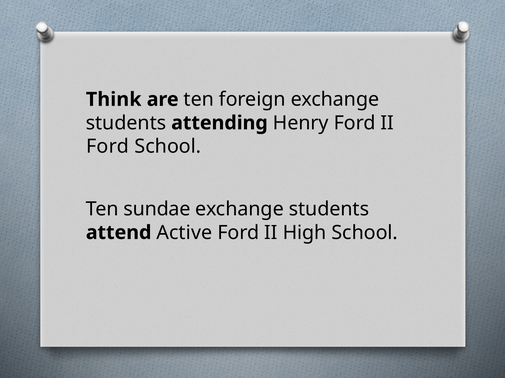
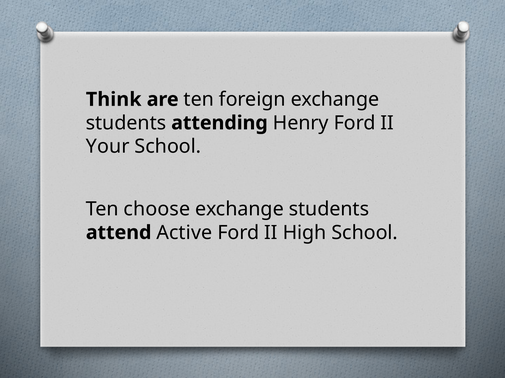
Ford at (108, 147): Ford -> Your
sundae: sundae -> choose
